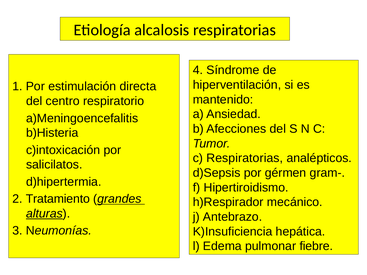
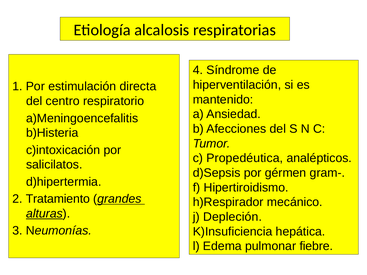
c Respiratorias: Respiratorias -> Propedéutica
Antebrazo: Antebrazo -> Depleción
